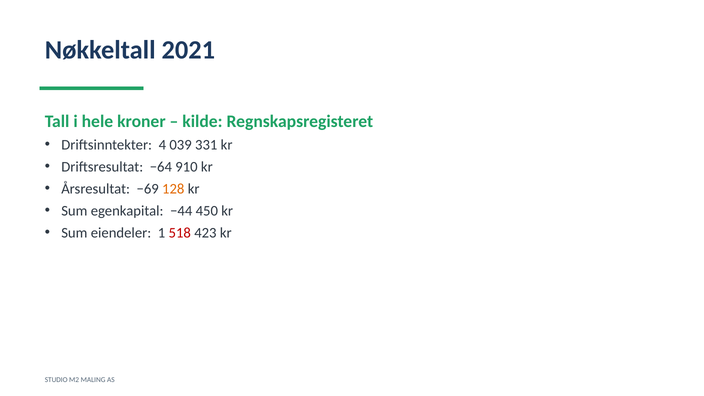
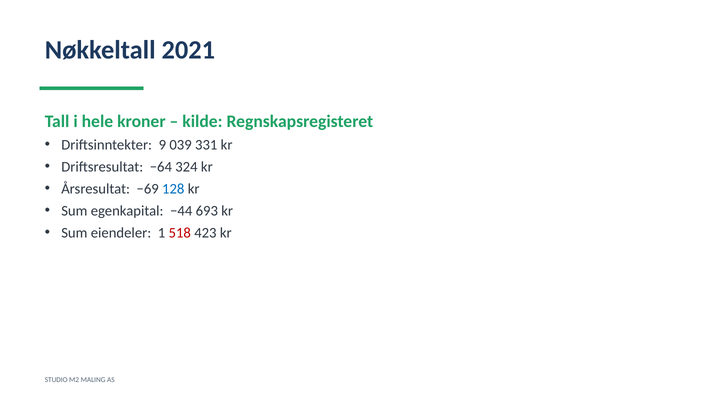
4: 4 -> 9
910: 910 -> 324
128 colour: orange -> blue
450: 450 -> 693
